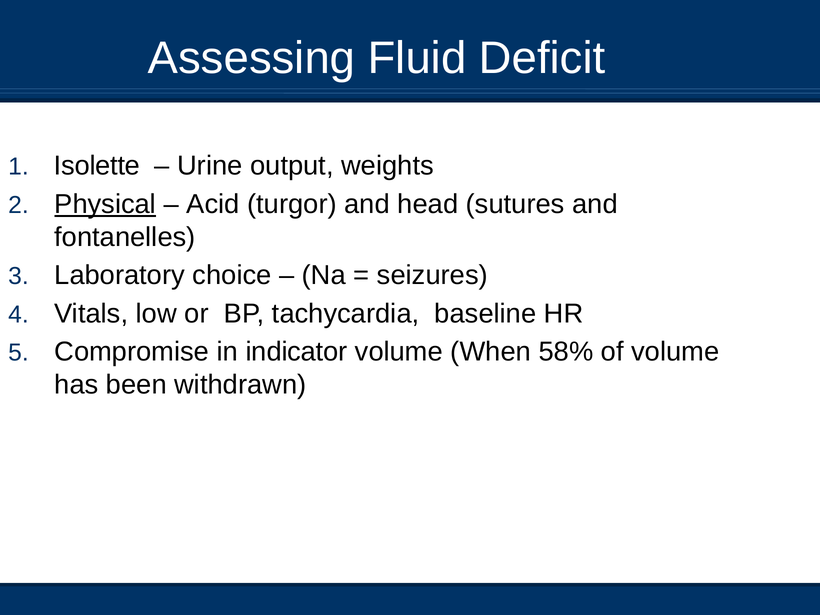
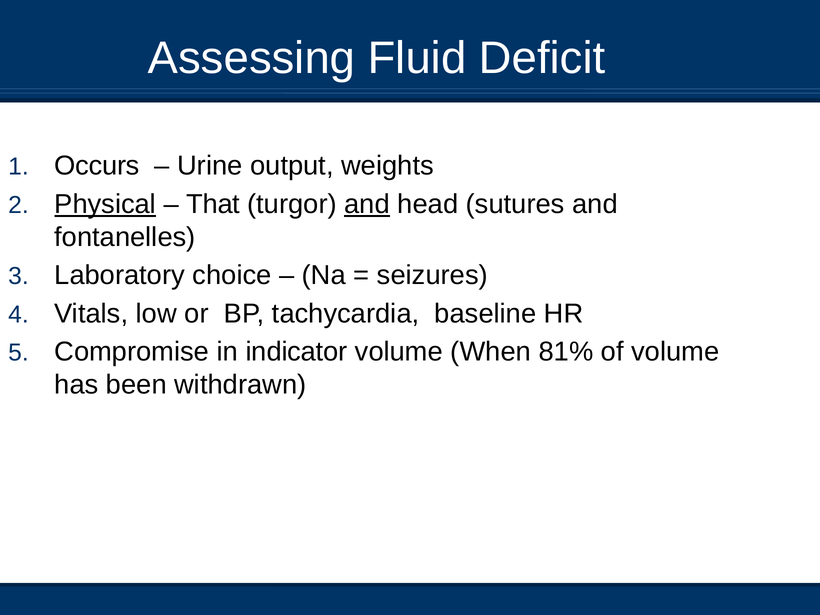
Isolette: Isolette -> Occurs
Acid: Acid -> That
and at (367, 204) underline: none -> present
58%: 58% -> 81%
